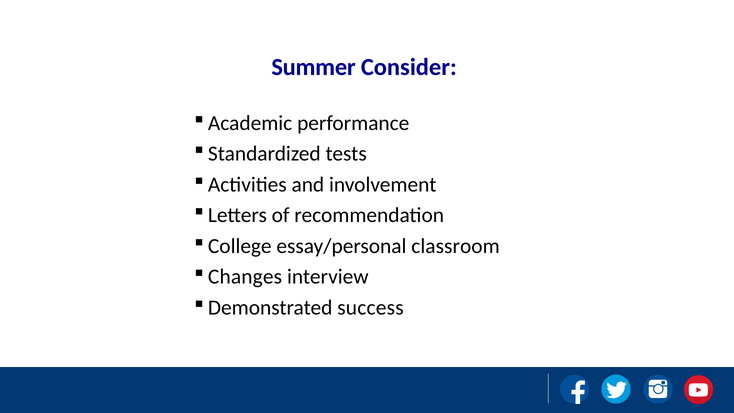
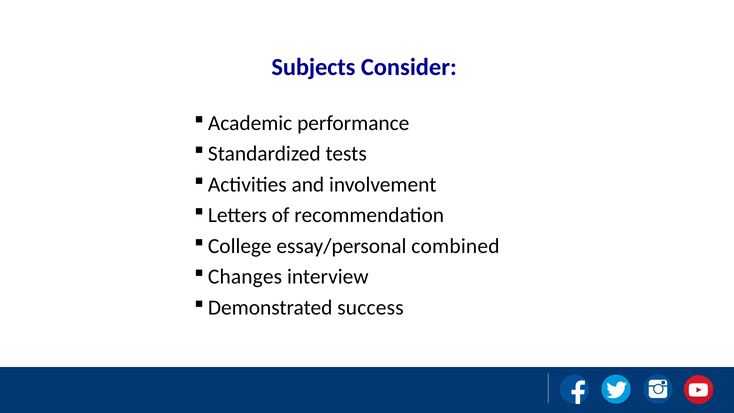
Summer: Summer -> Subjects
classroom: classroom -> combined
